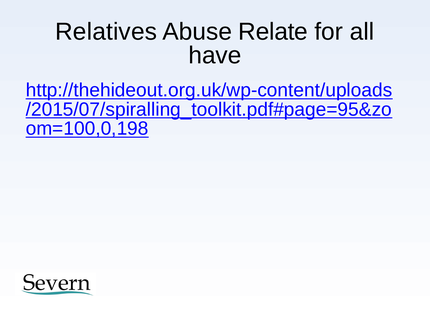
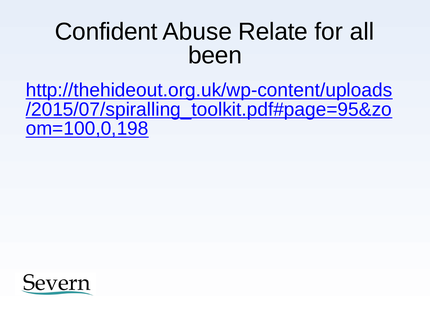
Relatives: Relatives -> Confident
have: have -> been
